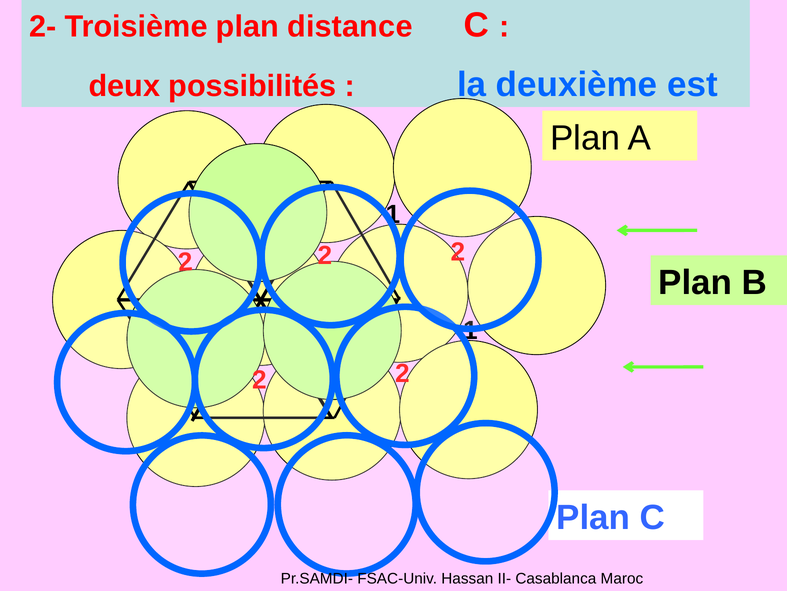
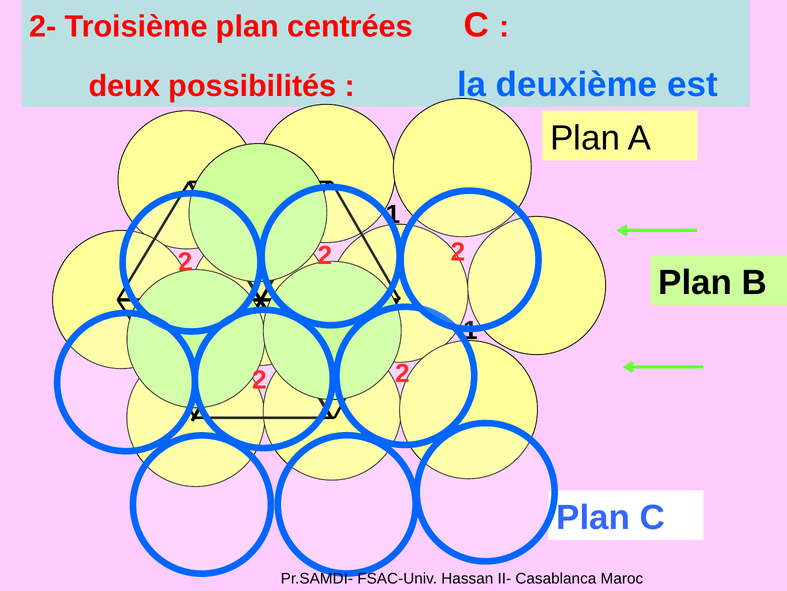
distance: distance -> centrées
